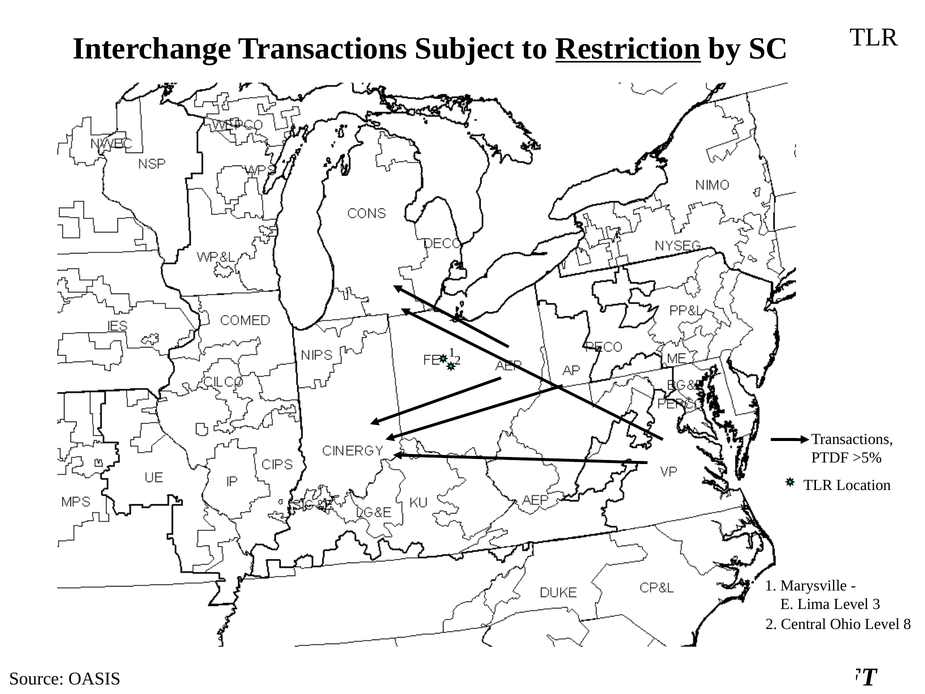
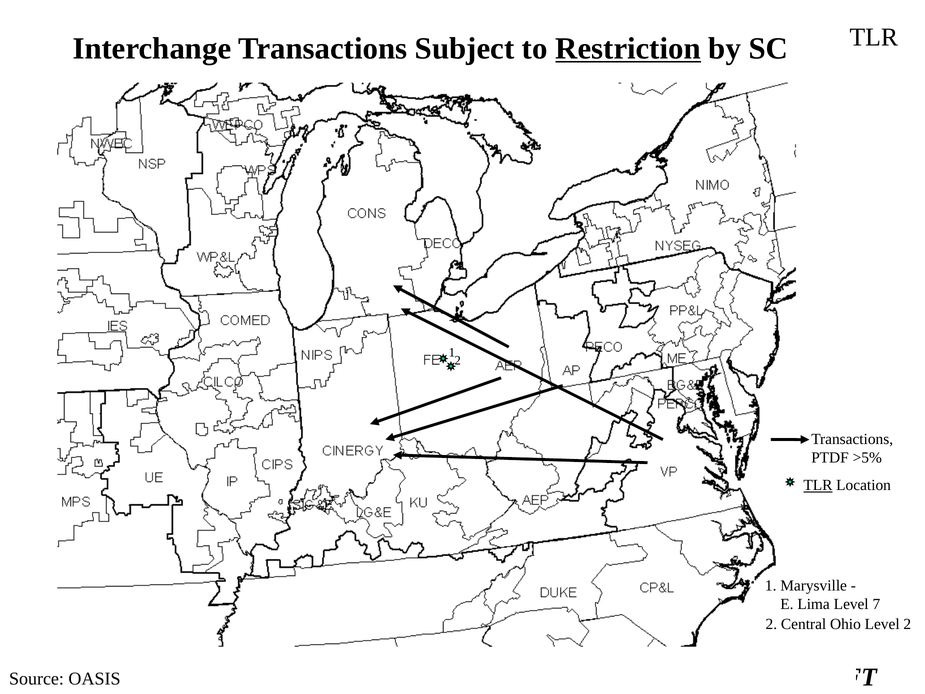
TLR at (818, 485) underline: none -> present
3: 3 -> 7
Level 8: 8 -> 2
